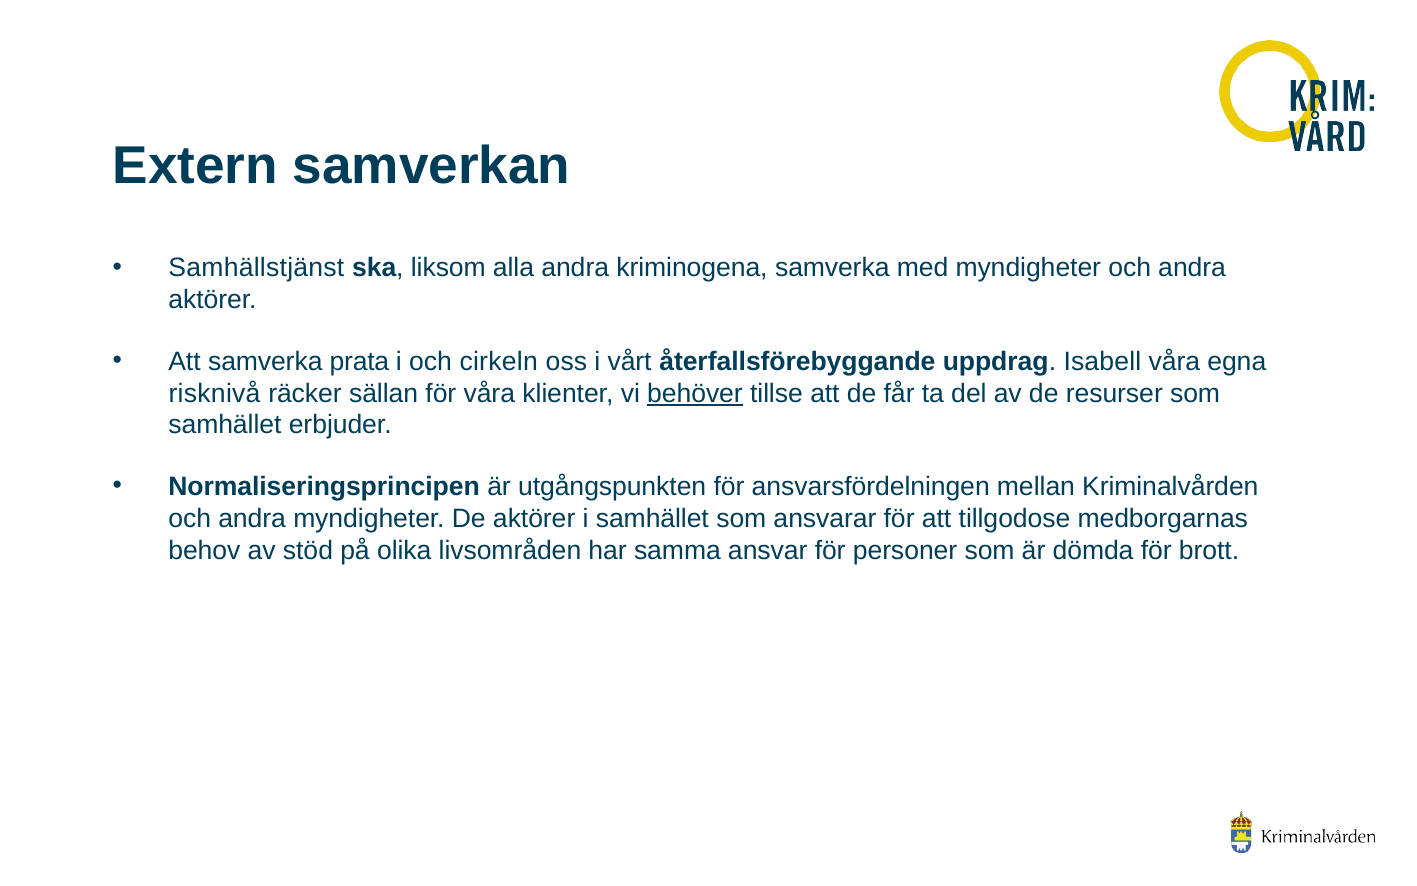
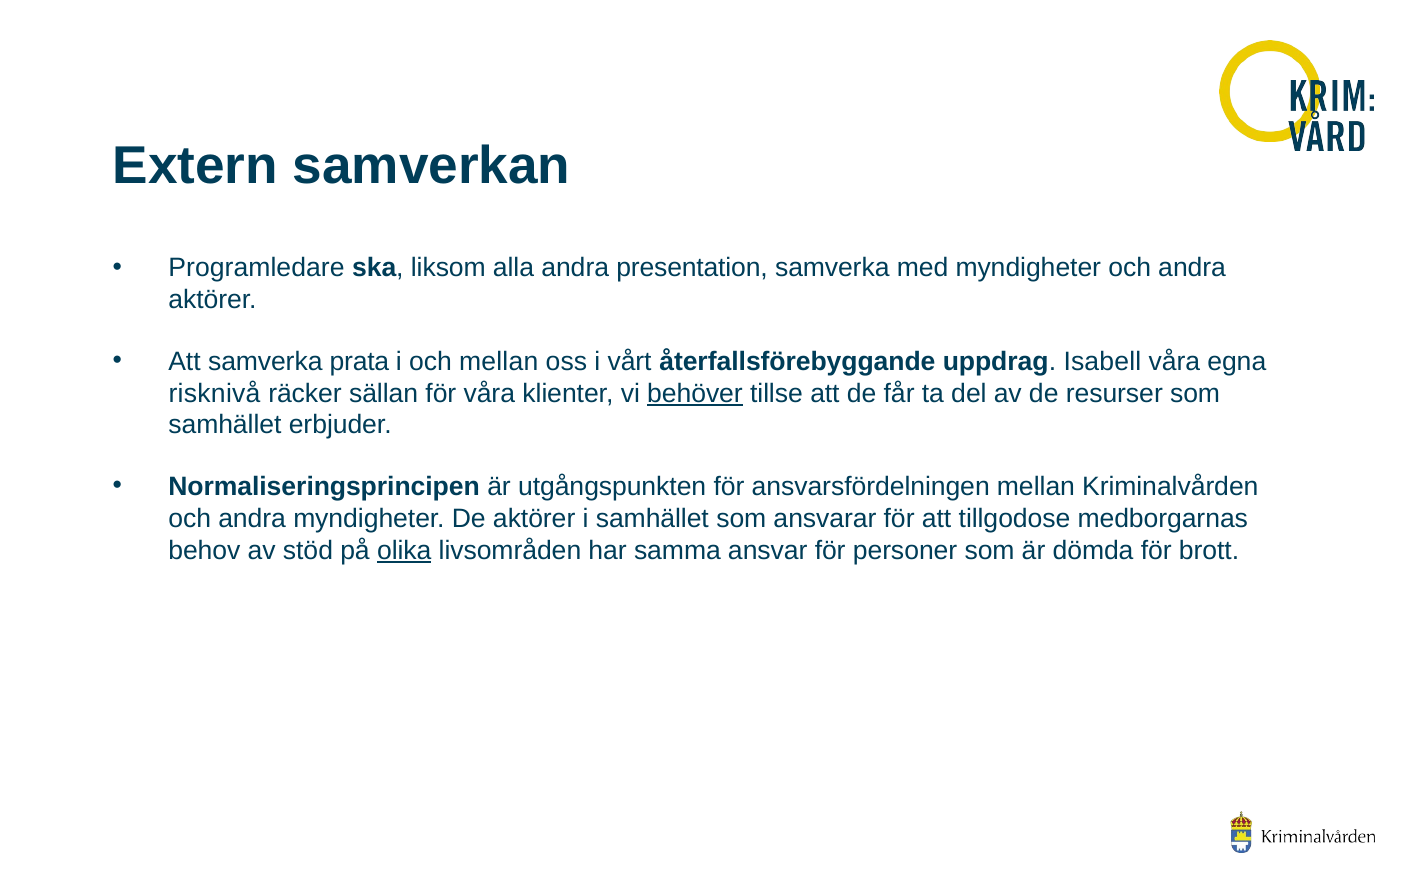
Samhällstjänst: Samhällstjänst -> Programledare
kriminogena: kriminogena -> presentation
och cirkeln: cirkeln -> mellan
olika underline: none -> present
